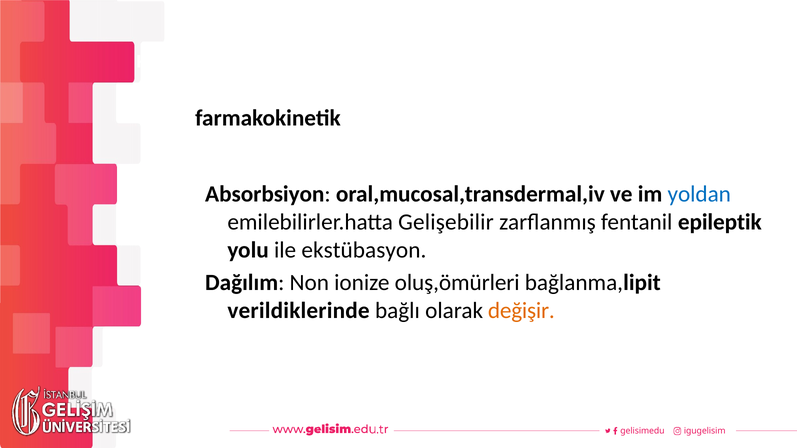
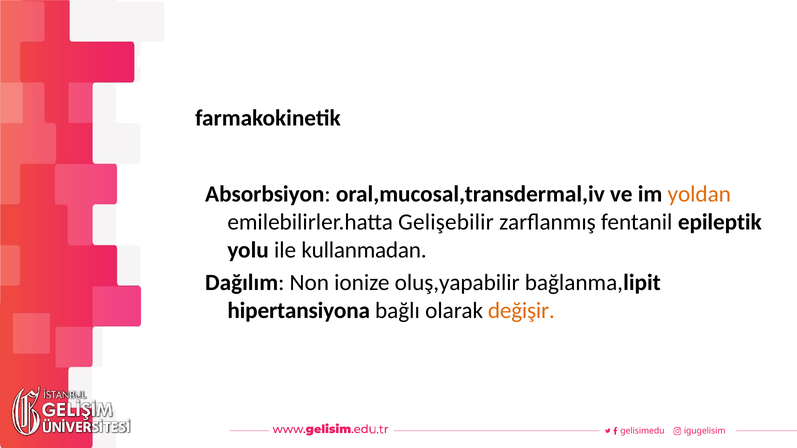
yoldan colour: blue -> orange
ekstübasyon: ekstübasyon -> kullanmadan
oluş,ömürleri: oluş,ömürleri -> oluş,yapabilir
verildiklerinde: verildiklerinde -> hipertansiyona
